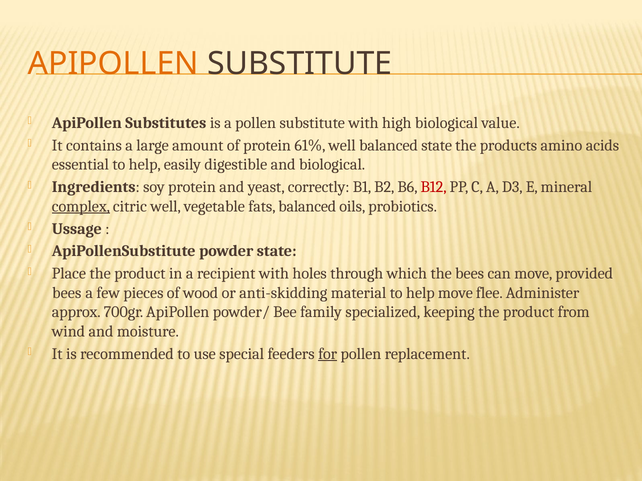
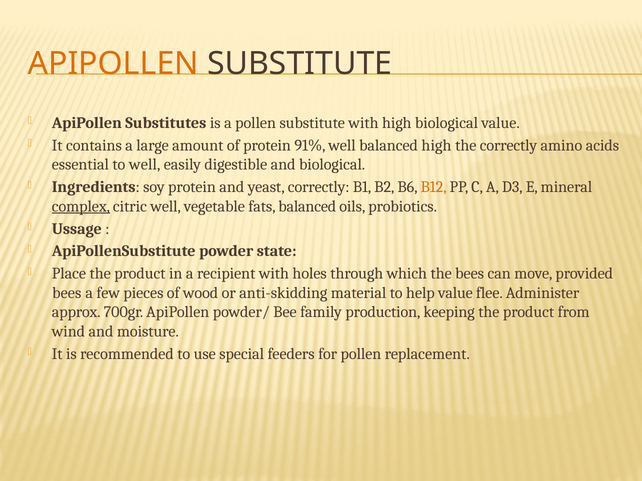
61%: 61% -> 91%
balanced state: state -> high
the products: products -> correctly
essential to help: help -> well
B12 colour: red -> orange
help move: move -> value
specialized: specialized -> production
for underline: present -> none
